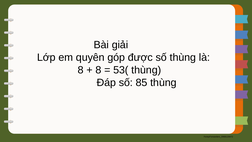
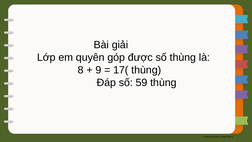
8 at (98, 70): 8 -> 9
53(: 53( -> 17(
85: 85 -> 59
